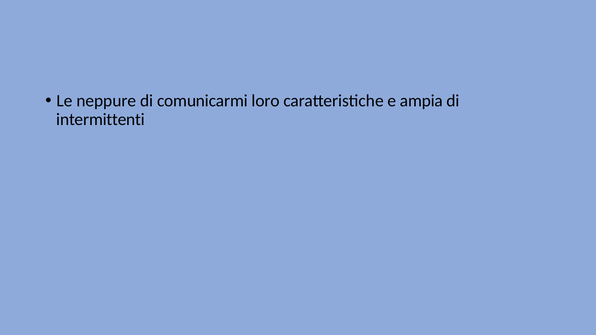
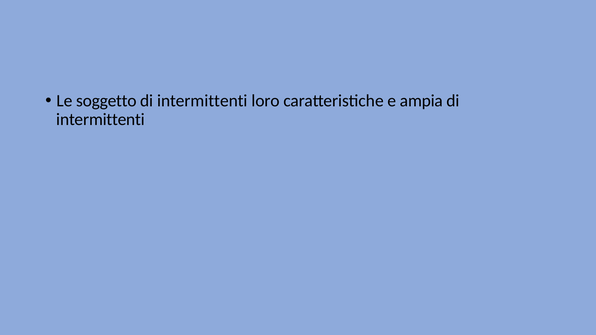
neppure: neppure -> soggetto
comunicarmi at (202, 101): comunicarmi -> intermittenti
